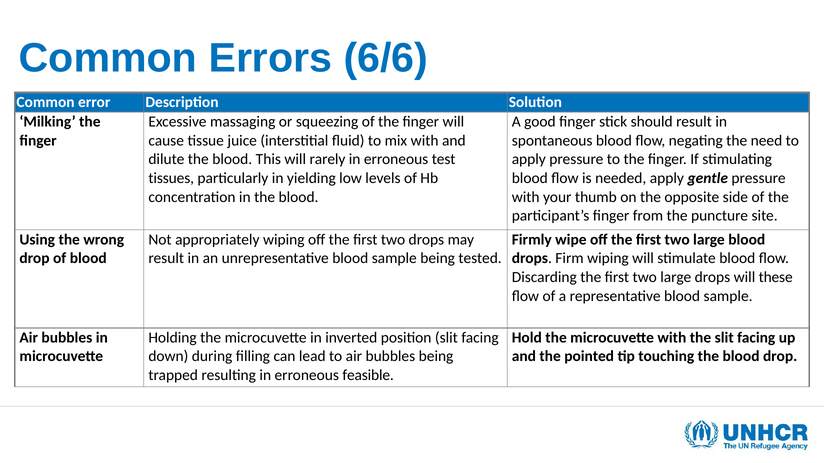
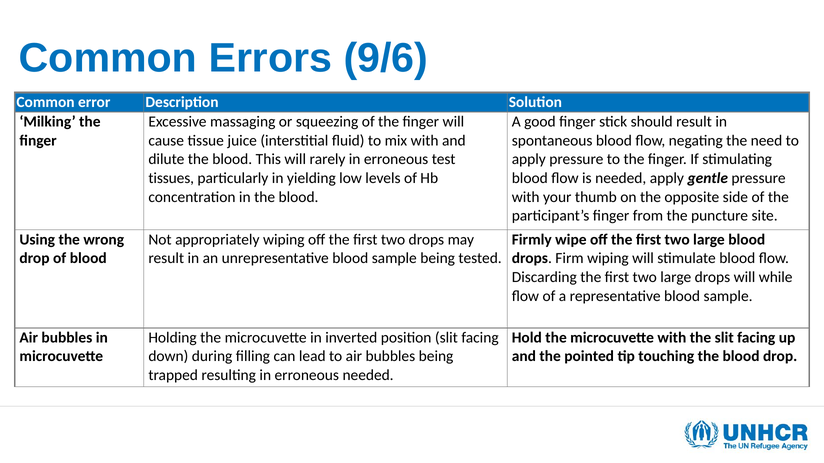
6/6: 6/6 -> 9/6
these: these -> while
erroneous feasible: feasible -> needed
